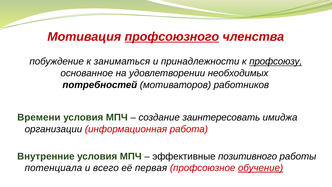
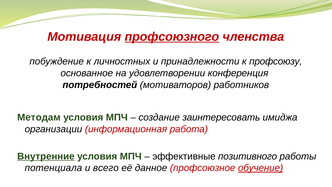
заниматься: заниматься -> личностных
профсоюзу underline: present -> none
необходимых: необходимых -> конференция
Времени: Времени -> Методам
Внутренние underline: none -> present
первая: первая -> данное
